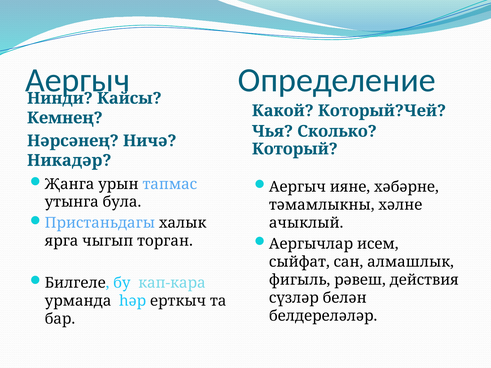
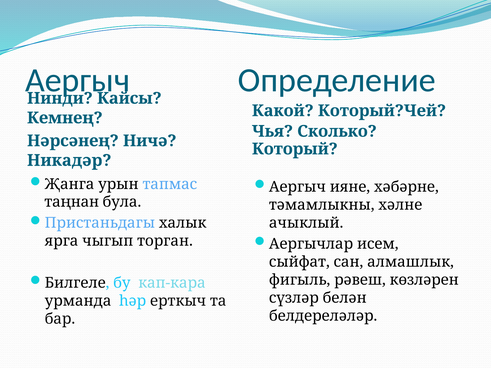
утынга: утынга -> таңнан
действия: действия -> көзләрен
